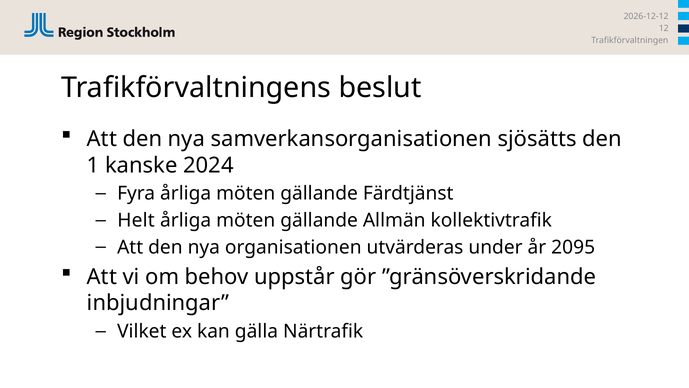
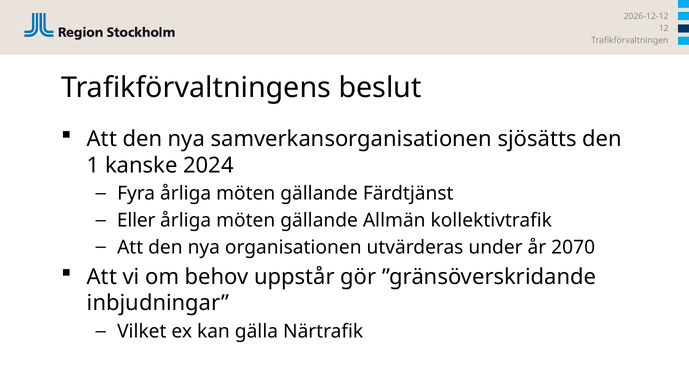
Helt: Helt -> Eller
2095: 2095 -> 2070
